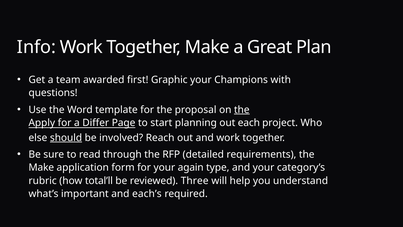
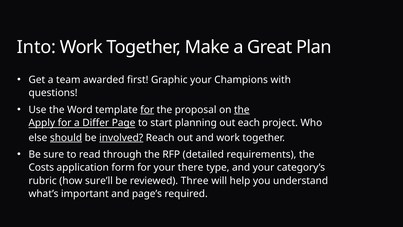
Info: Info -> Into
for at (147, 110) underline: none -> present
involved underline: none -> present
Make at (41, 167): Make -> Costs
again: again -> there
total’ll: total’ll -> sure’ll
each’s: each’s -> page’s
